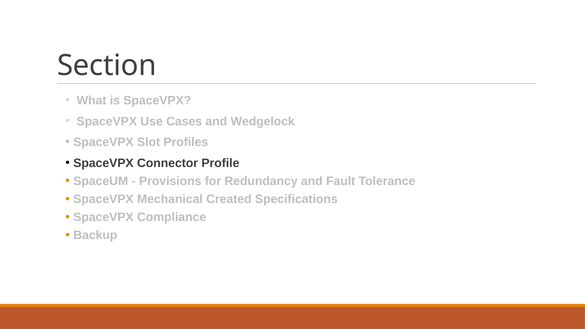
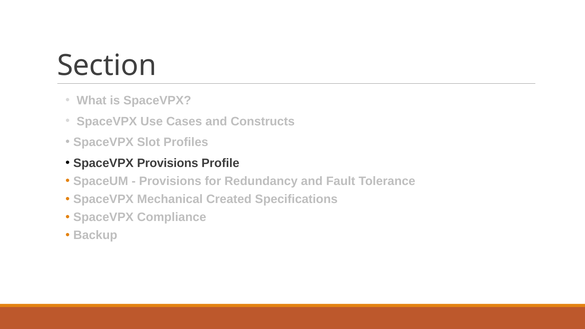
Wedgelock: Wedgelock -> Constructs
SpaceVPX Connector: Connector -> Provisions
